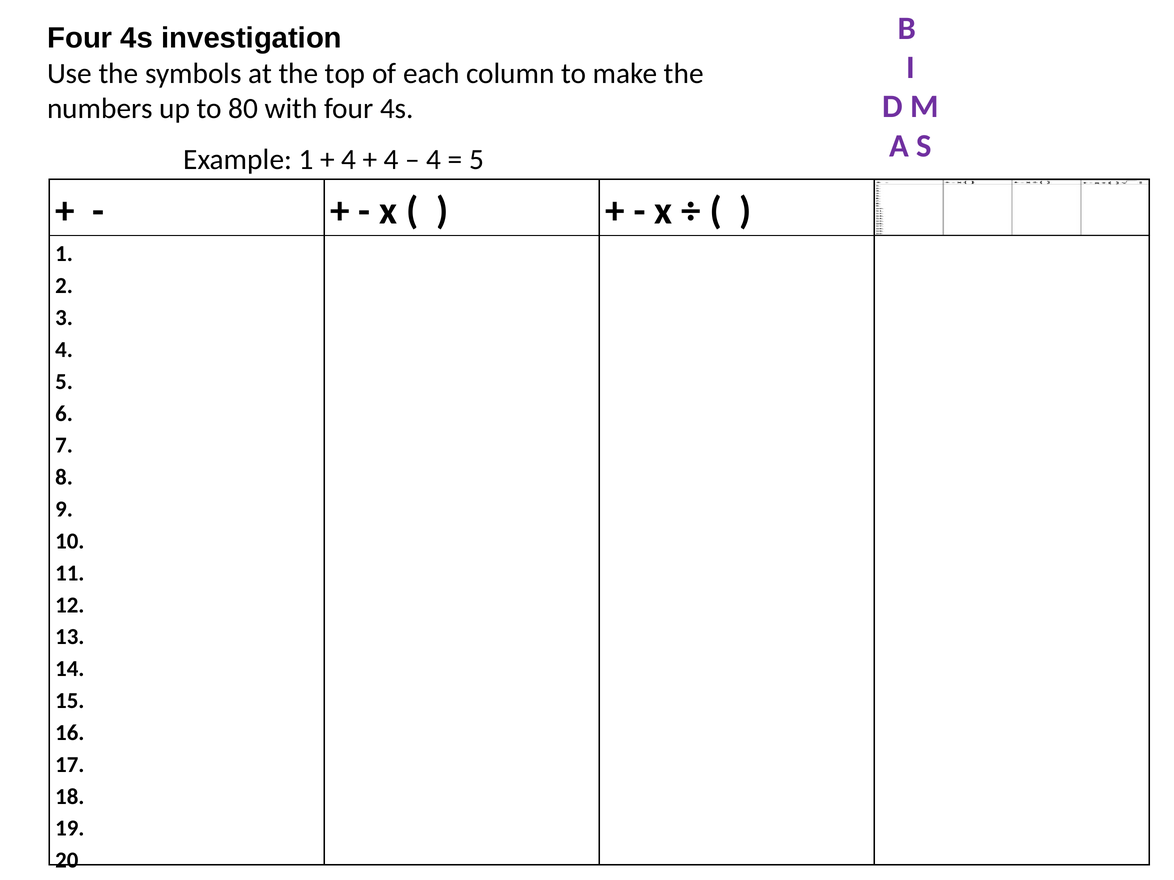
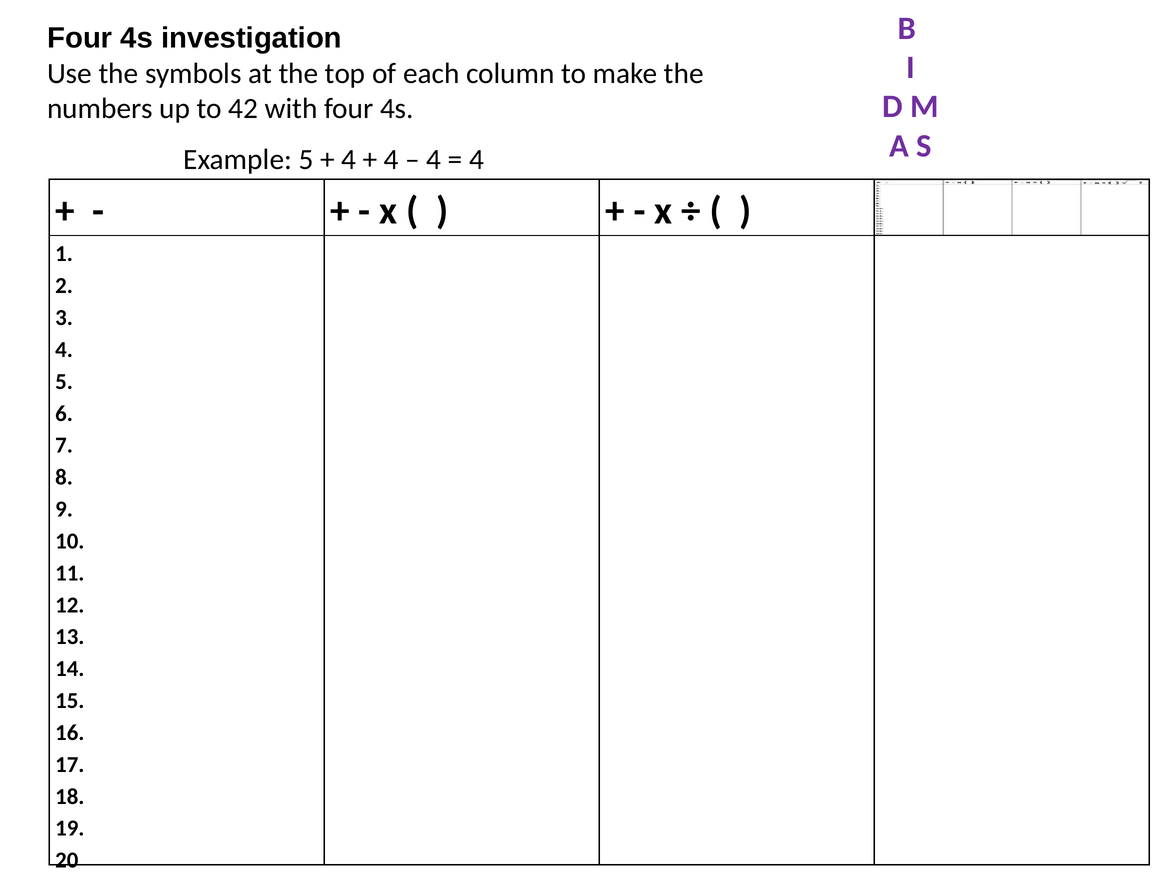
80: 80 -> 42
Example 1: 1 -> 5
5 at (477, 160): 5 -> 4
